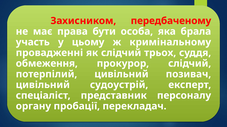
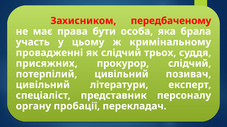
обмеження: обмеження -> присяжних
судоустрій: судоустрій -> літератури
